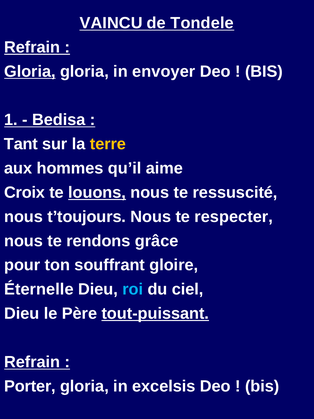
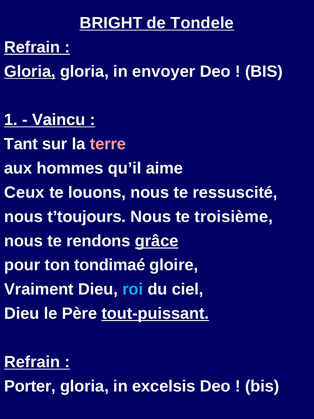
VAINCU: VAINCU -> BRIGHT
Bedisa: Bedisa -> Vaincu
terre colour: yellow -> pink
Croix: Croix -> Ceux
louons underline: present -> none
respecter: respecter -> troisième
grâce underline: none -> present
souffrant: souffrant -> tondimaé
Éternelle: Éternelle -> Vraiment
